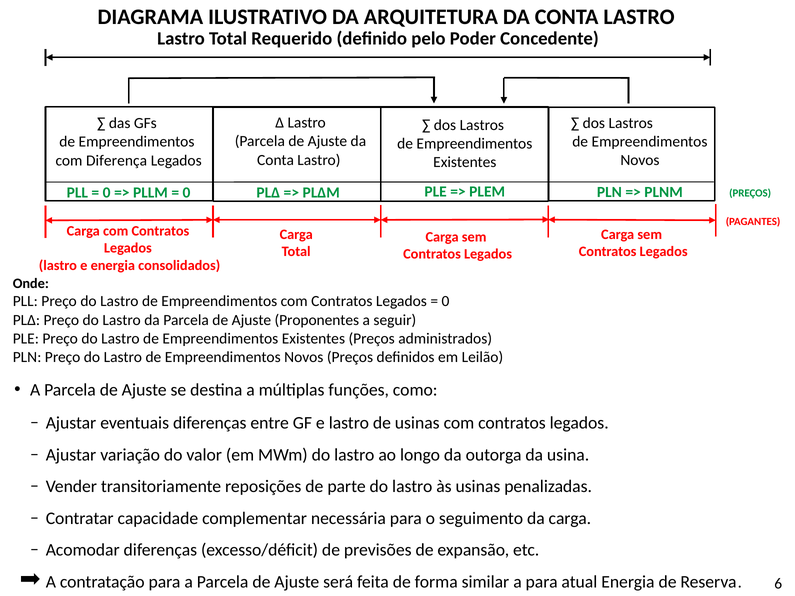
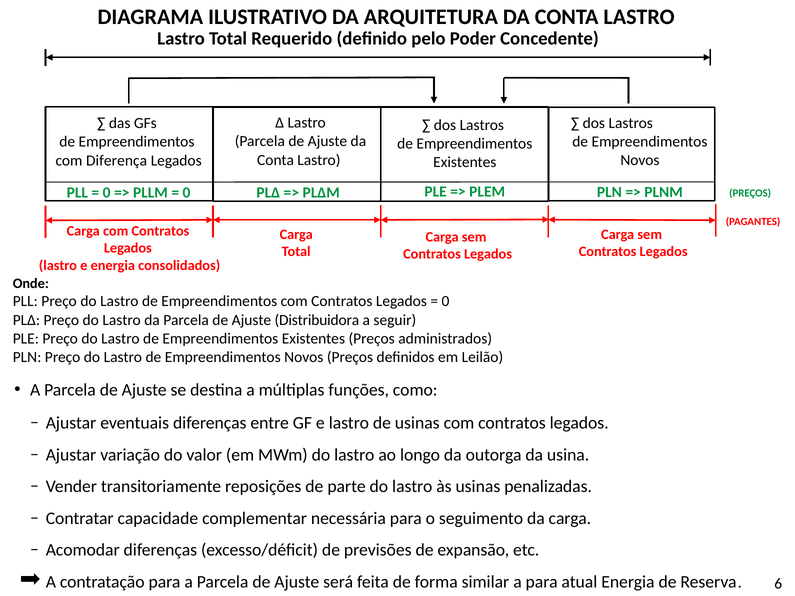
Proponentes: Proponentes -> Distribuidora
